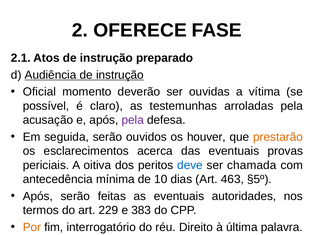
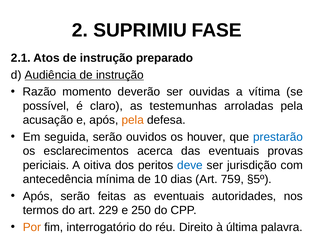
OFERECE: OFERECE -> SUPRIMIU
Oficial: Oficial -> Razão
pela at (133, 120) colour: purple -> orange
prestarão colour: orange -> blue
chamada: chamada -> jurisdição
463: 463 -> 759
383: 383 -> 250
